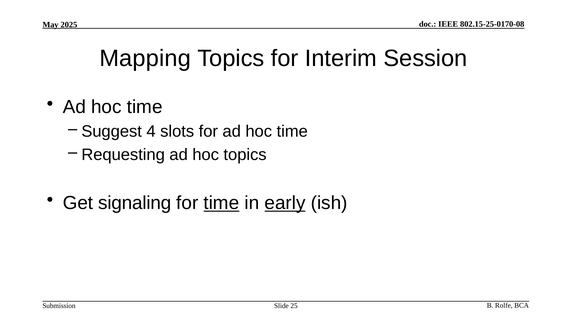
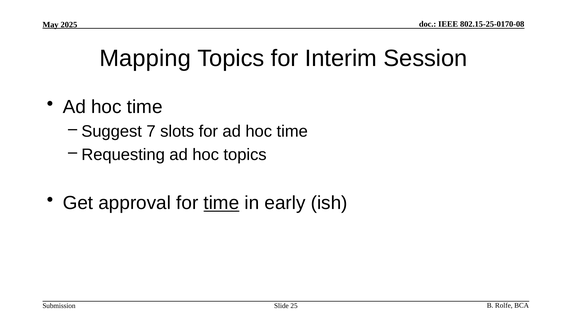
4: 4 -> 7
signaling: signaling -> approval
early underline: present -> none
